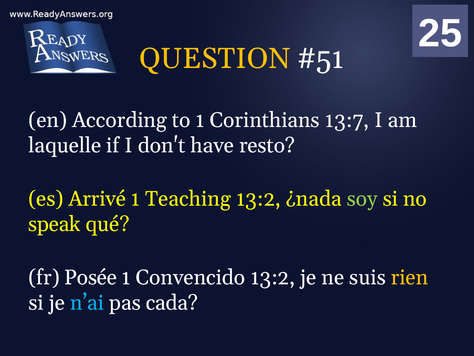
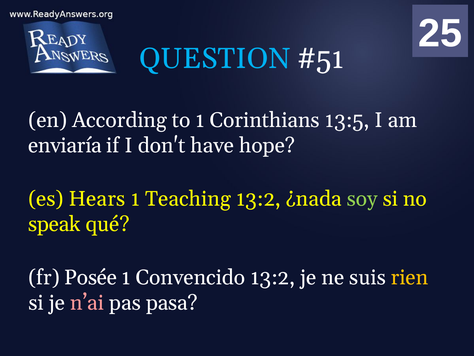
QUESTION colour: yellow -> light blue
13:7: 13:7 -> 13:5
laquelle: laquelle -> enviaría
resto: resto -> hope
Arrivé: Arrivé -> Hears
n’ai colour: light blue -> pink
cada: cada -> pasa
